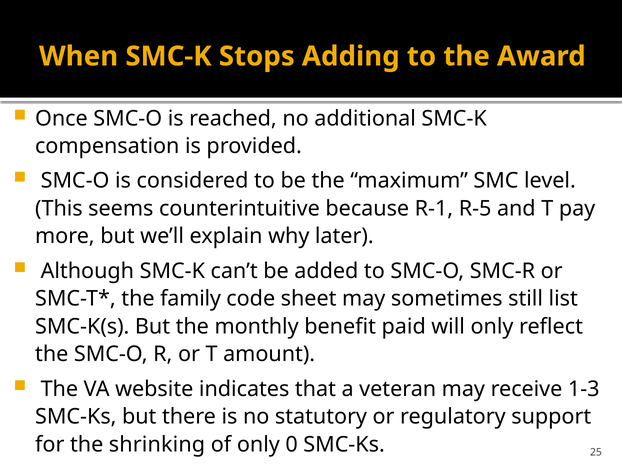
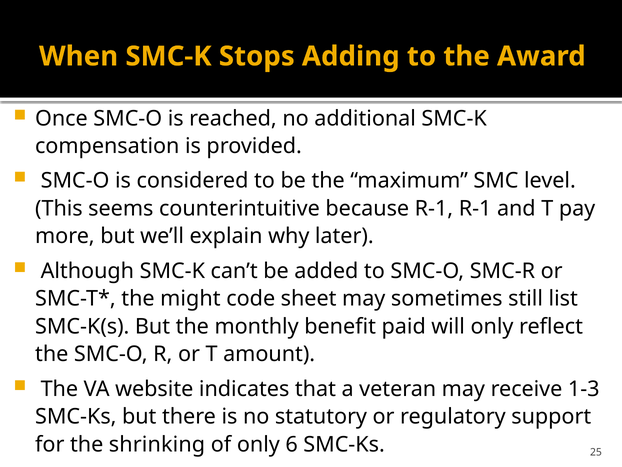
R-1 R-5: R-5 -> R-1
family: family -> might
0: 0 -> 6
